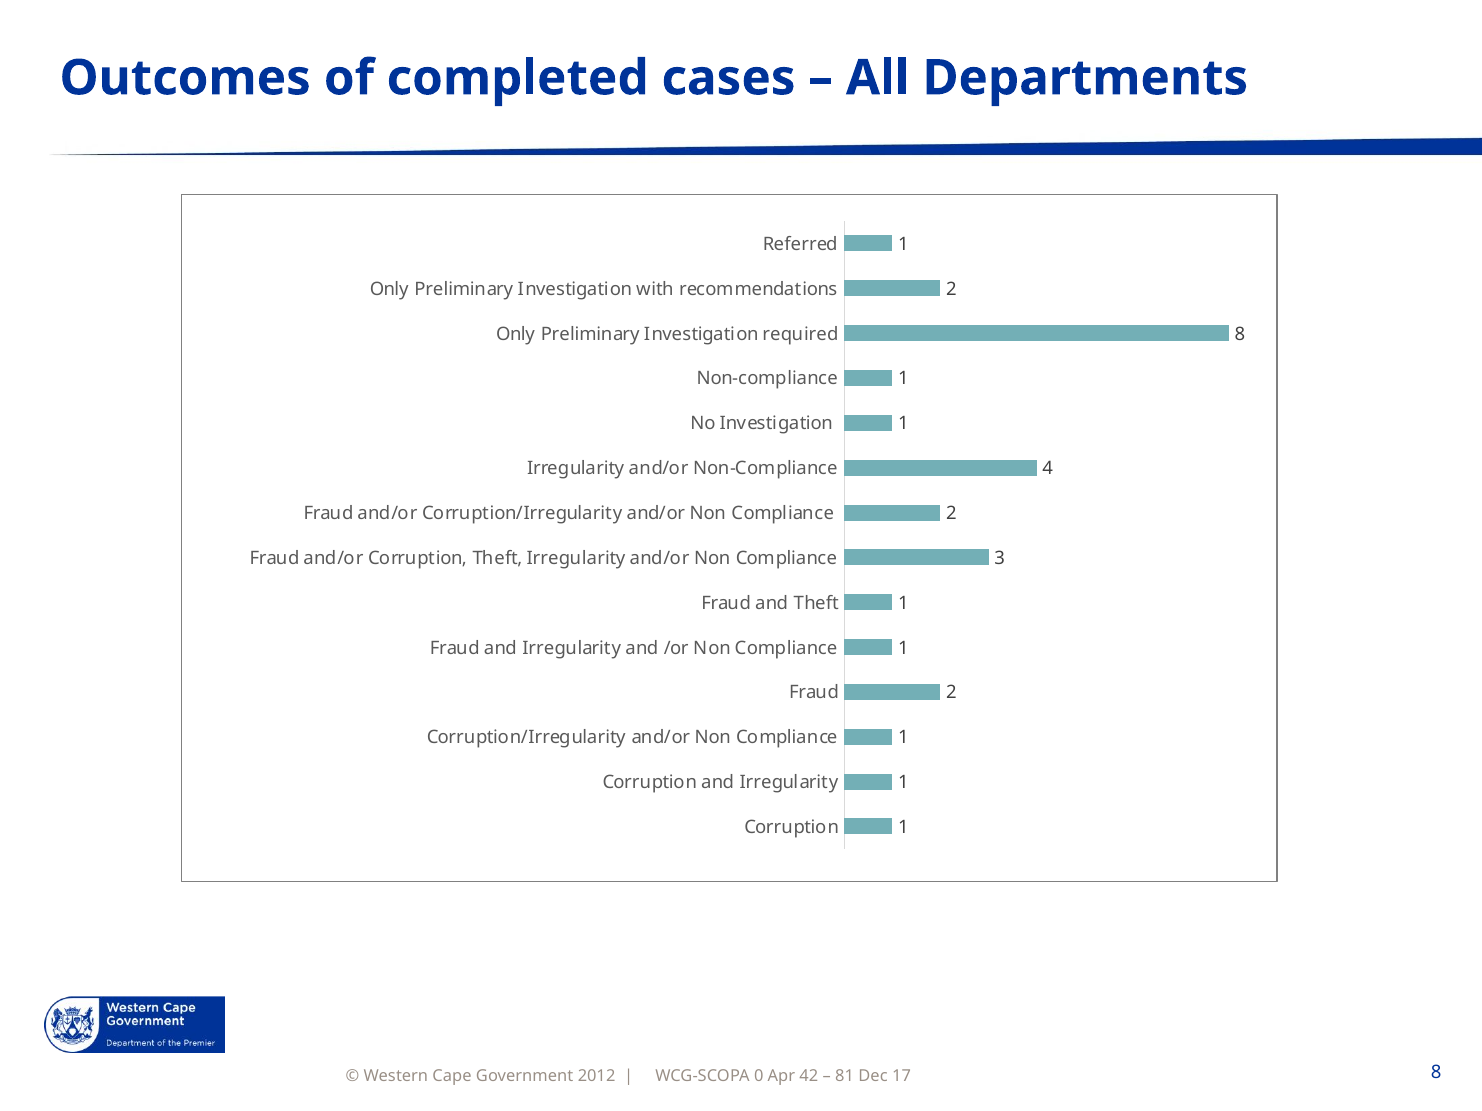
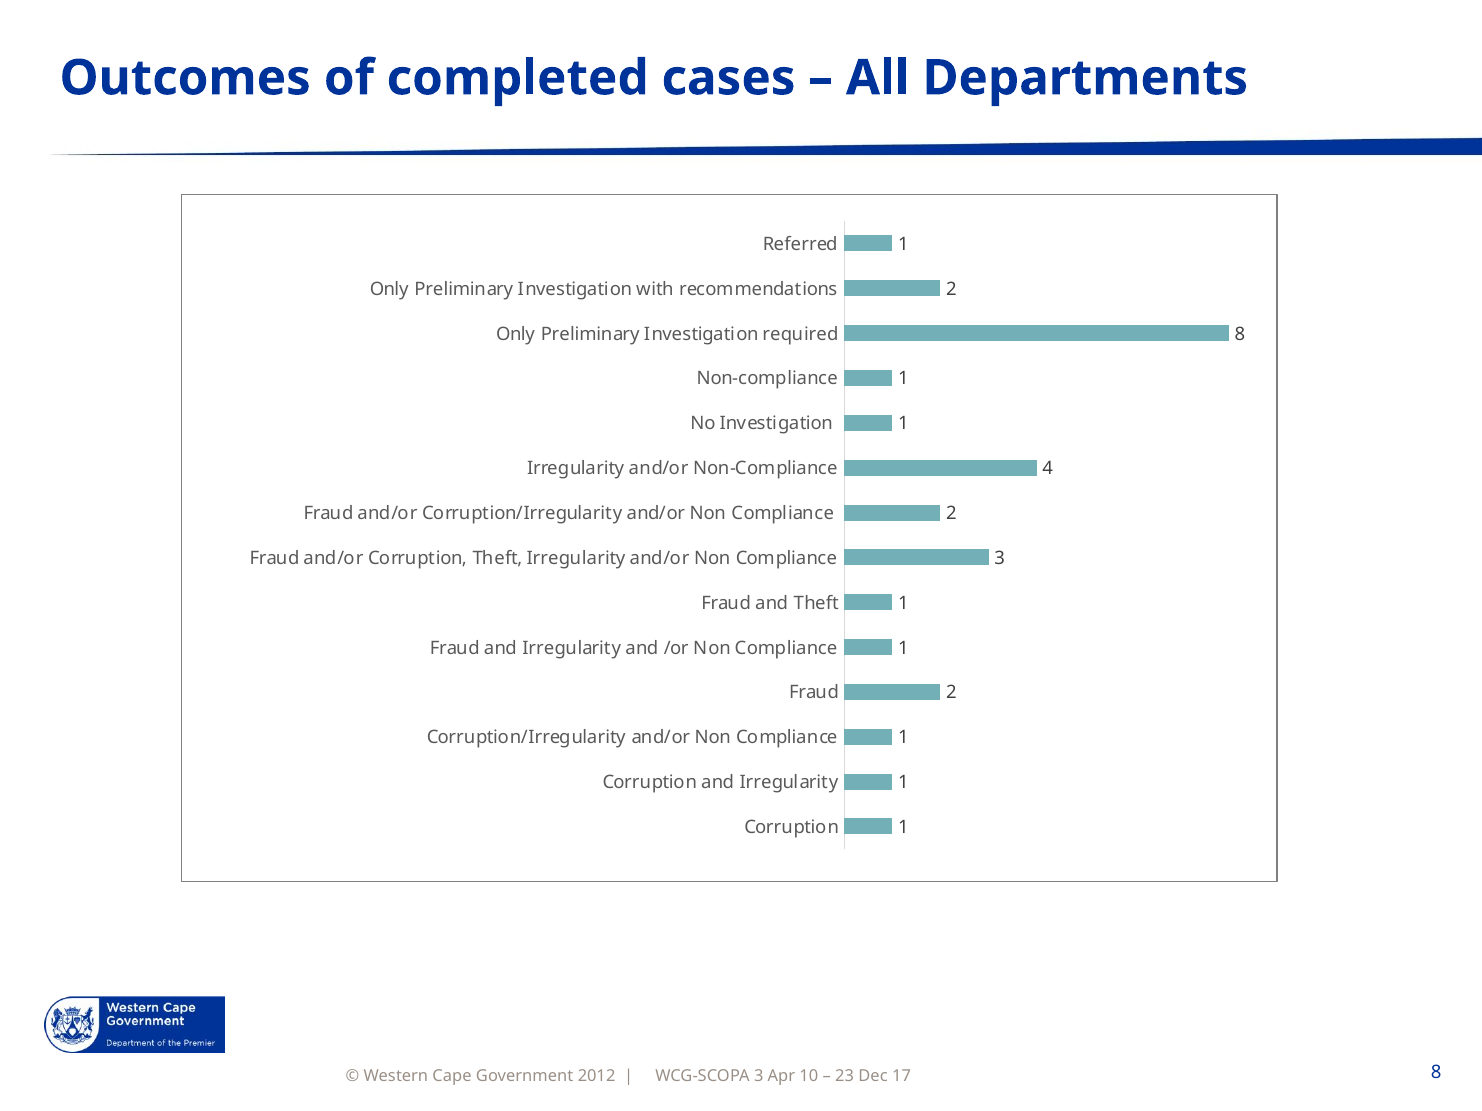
WCG-SCOPA 0: 0 -> 3
42: 42 -> 10
81: 81 -> 23
